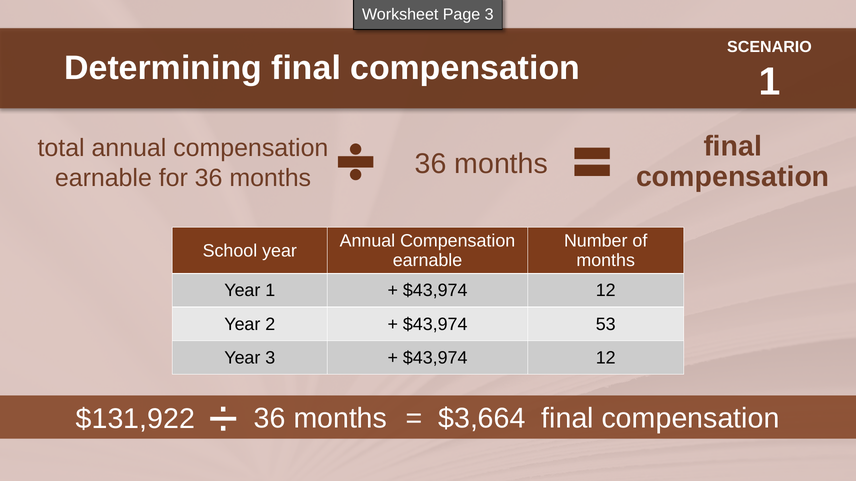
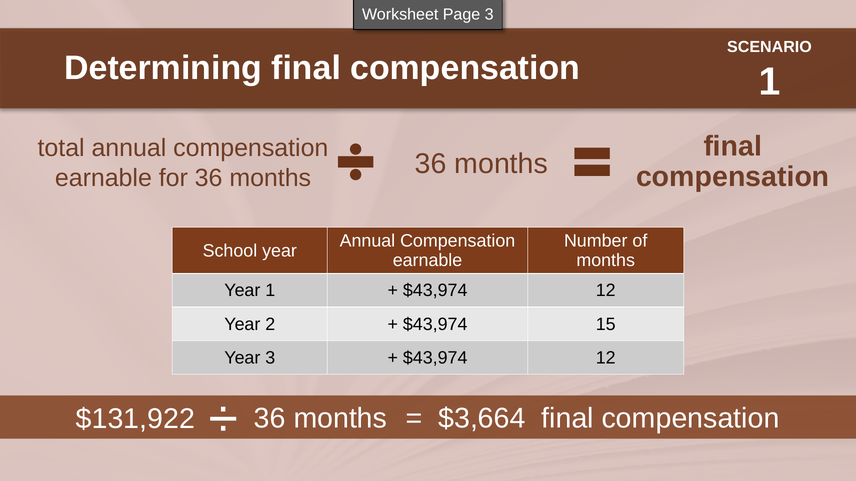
53: 53 -> 15
